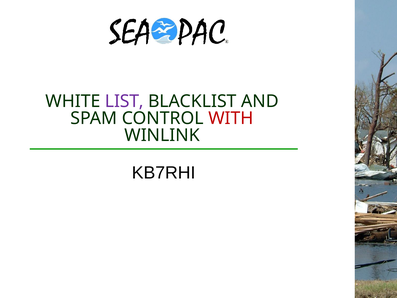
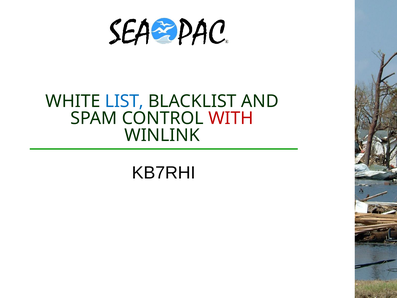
LIST colour: purple -> blue
